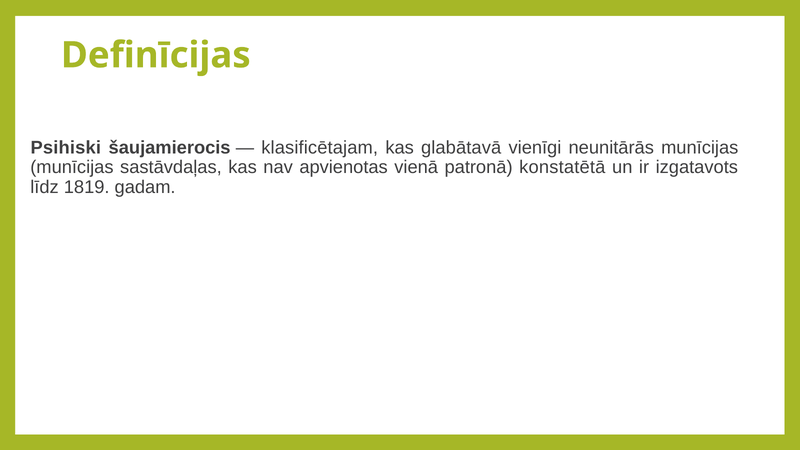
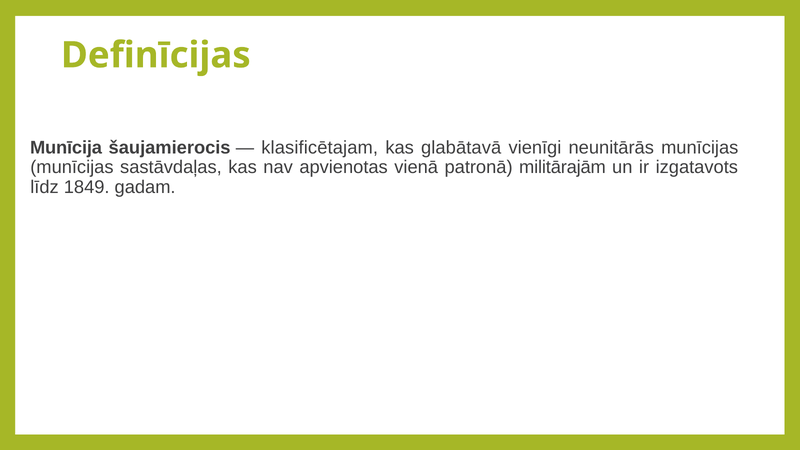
Psihiski: Psihiski -> Munīcija
konstatētā: konstatētā -> militārajām
1819: 1819 -> 1849
